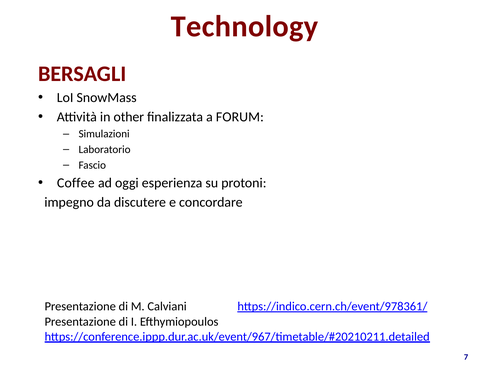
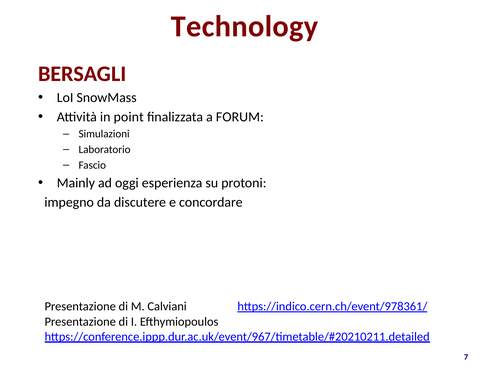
other: other -> point
Coffee: Coffee -> Mainly
